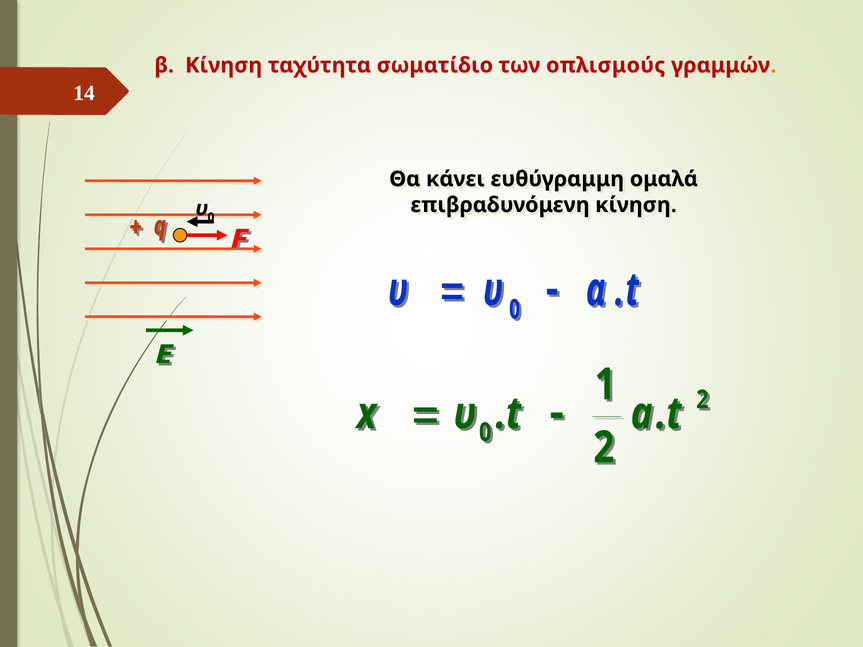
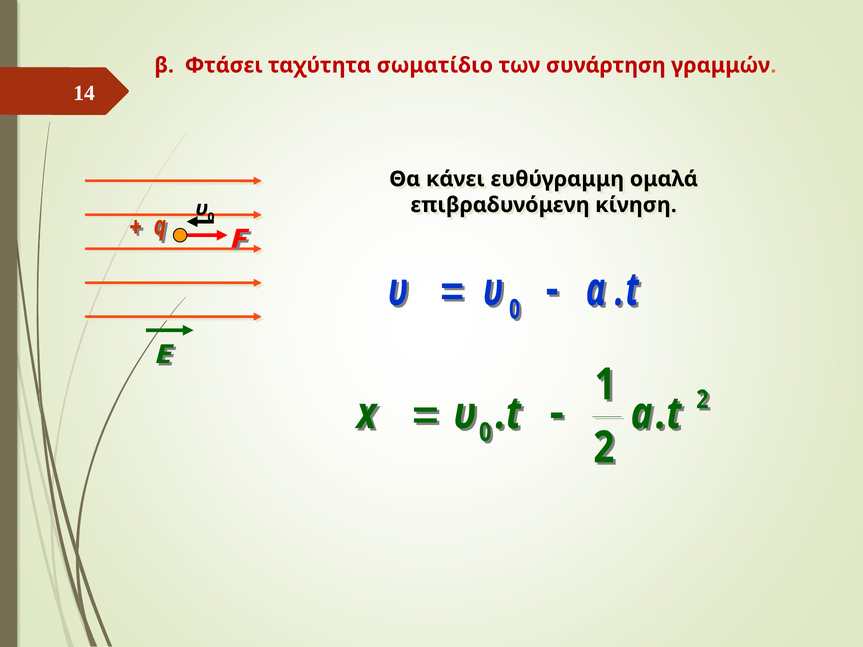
β Κίνηση: Κίνηση -> Φτάσει
οπλισμούς: οπλισμούς -> συνάρτηση
